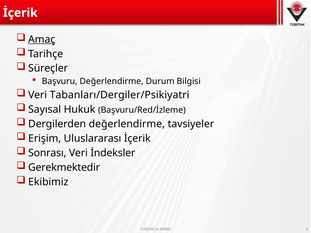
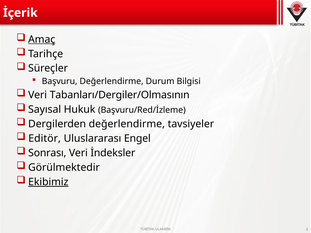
Tabanları/Dergiler/Psikiyatri: Tabanları/Dergiler/Psikiyatri -> Tabanları/Dergiler/Olmasının
Erişim: Erişim -> Editör
Uluslararası İçerik: İçerik -> Engel
Gerekmektedir: Gerekmektedir -> Görülmektedir
Ekibimiz underline: none -> present
